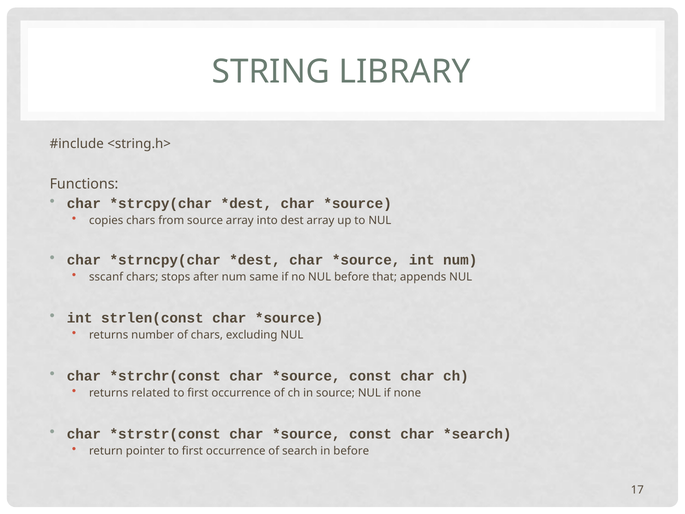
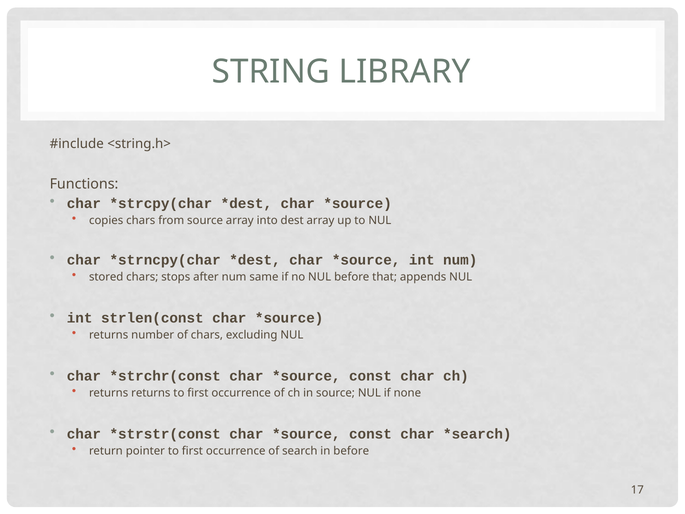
sscanf: sscanf -> stored
returns related: related -> returns
